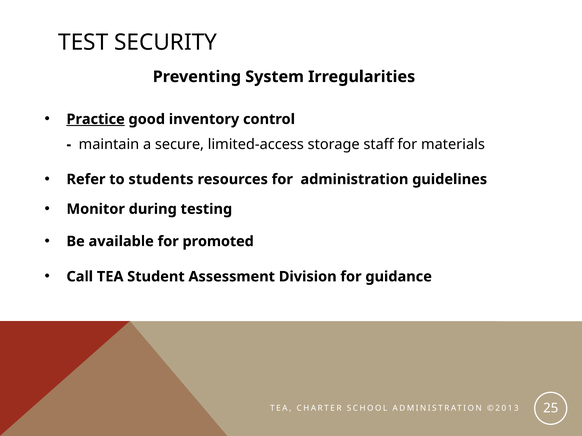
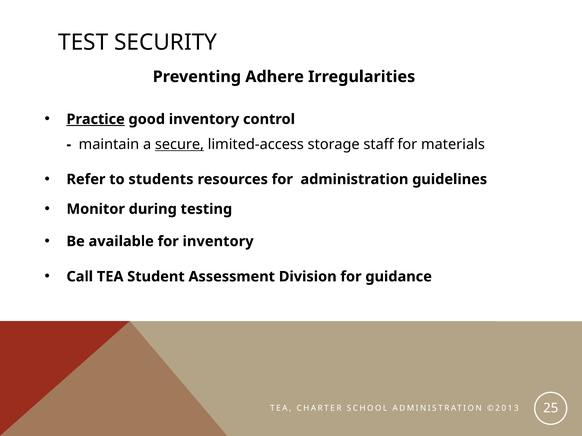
System: System -> Adhere
secure underline: none -> present
for promoted: promoted -> inventory
